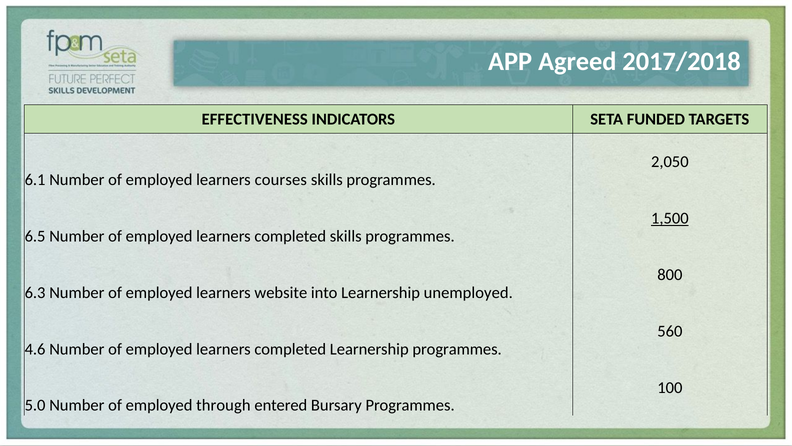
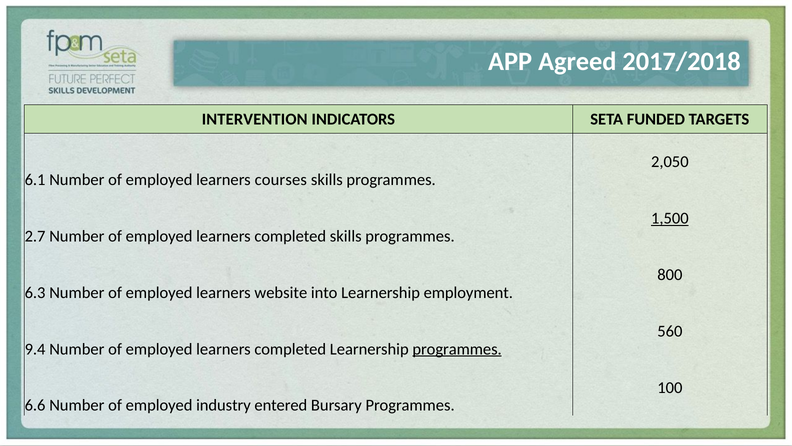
EFFECTIVENESS: EFFECTIVENESS -> INTERVENTION
6.5: 6.5 -> 2.7
unemployed: unemployed -> employment
4.6: 4.6 -> 9.4
programmes at (457, 349) underline: none -> present
5.0: 5.0 -> 6.6
through: through -> industry
